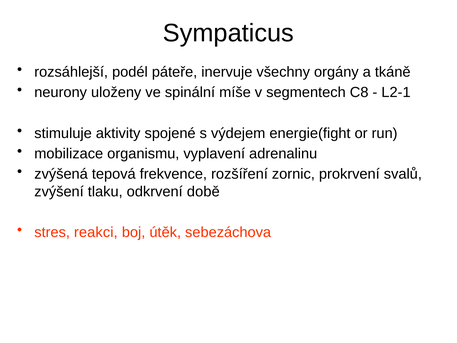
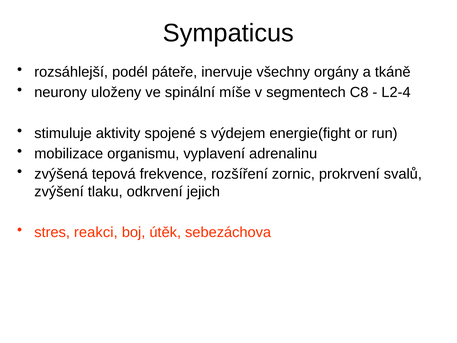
L2-1: L2-1 -> L2-4
době: době -> jejich
